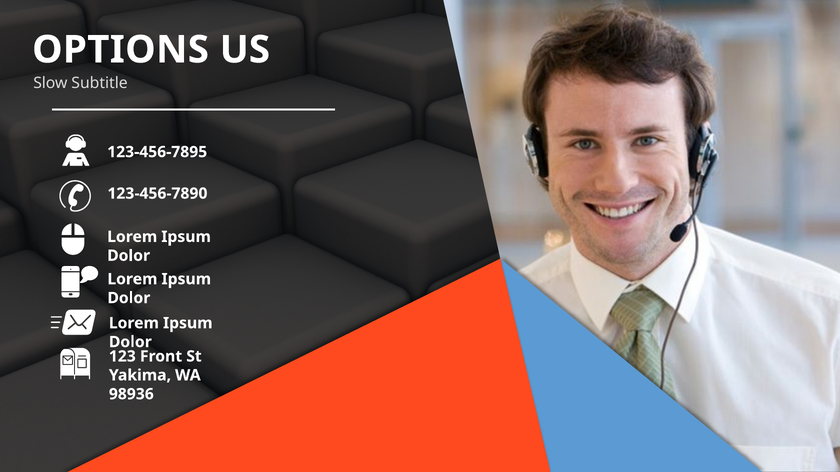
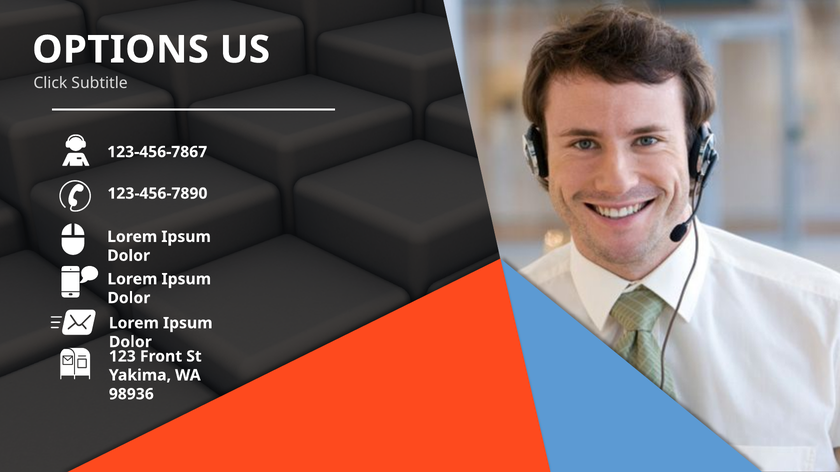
Slow: Slow -> Click
123-456-7895: 123-456-7895 -> 123-456-7867
